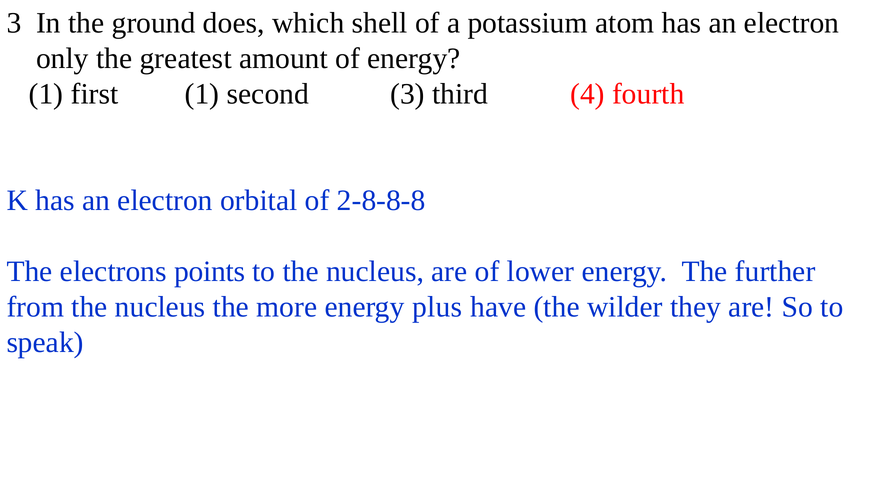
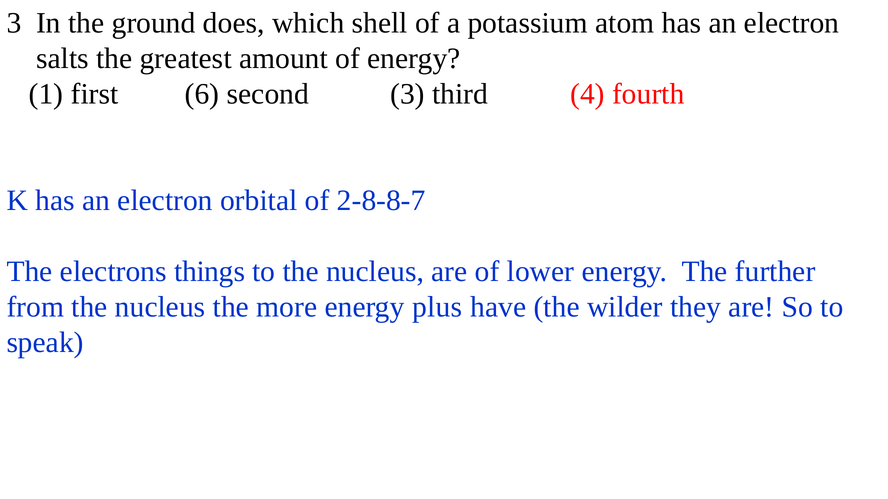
only: only -> salts
first 1: 1 -> 6
2-8-8-8: 2-8-8-8 -> 2-8-8-7
points: points -> things
